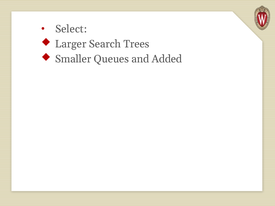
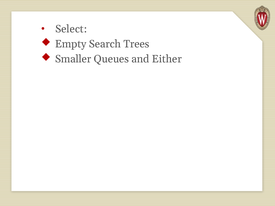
Larger: Larger -> Empty
Added: Added -> Either
